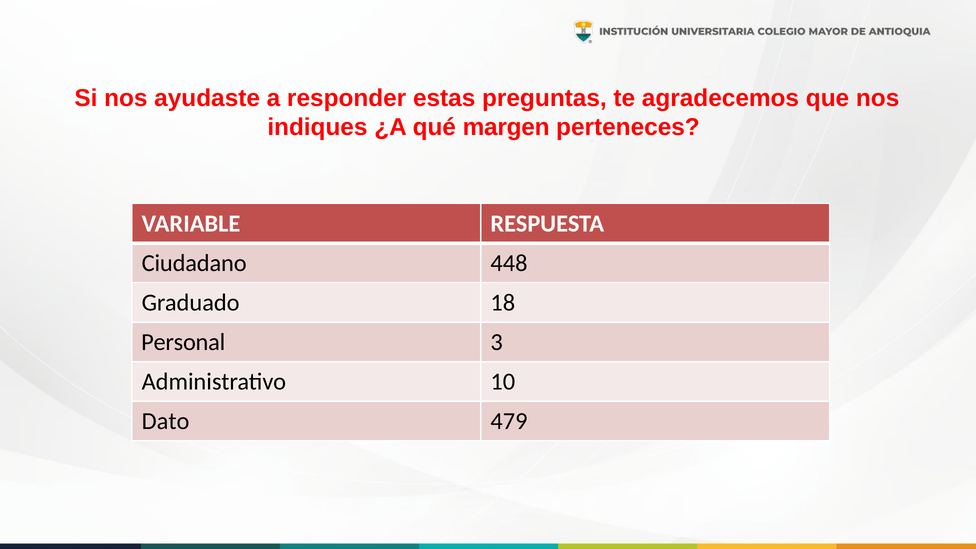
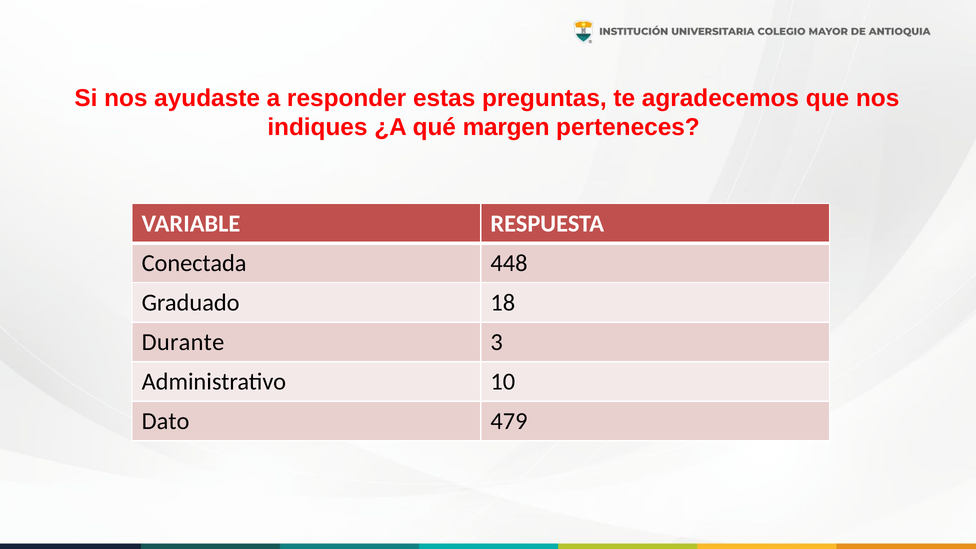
Ciudadano: Ciudadano -> Conectada
Personal: Personal -> Durante
